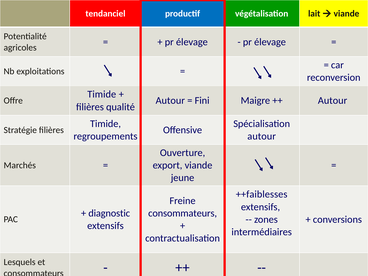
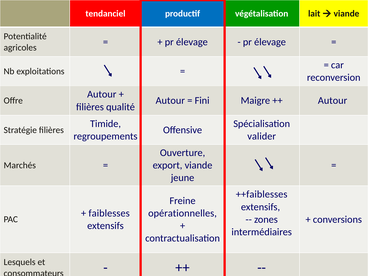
Timide at (102, 94): Timide -> Autour
autour at (262, 136): autour -> valider
diagnostic: diagnostic -> faiblesses
consommateurs at (183, 213): consommateurs -> opérationnelles
